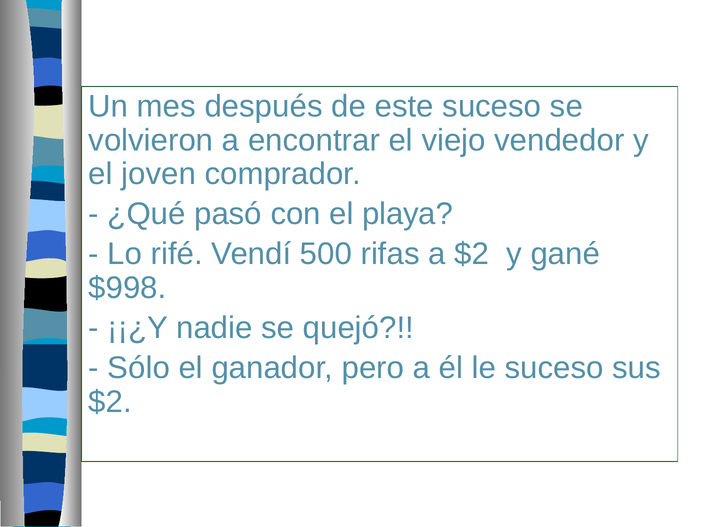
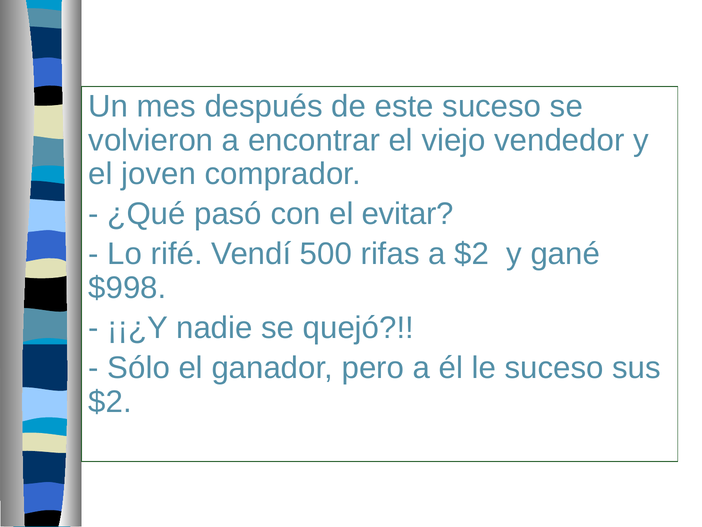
playa: playa -> evitar
